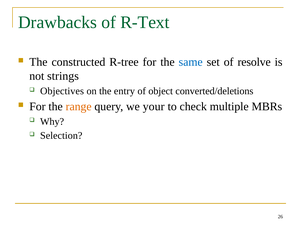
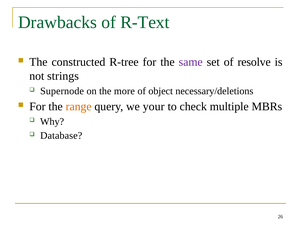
same colour: blue -> purple
Objectives: Objectives -> Supernode
entry: entry -> more
converted/deletions: converted/deletions -> necessary/deletions
Selection: Selection -> Database
